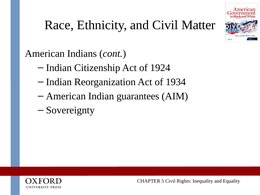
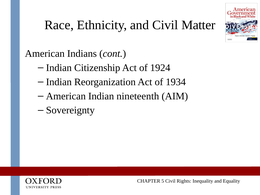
guarantees: guarantees -> nineteenth
